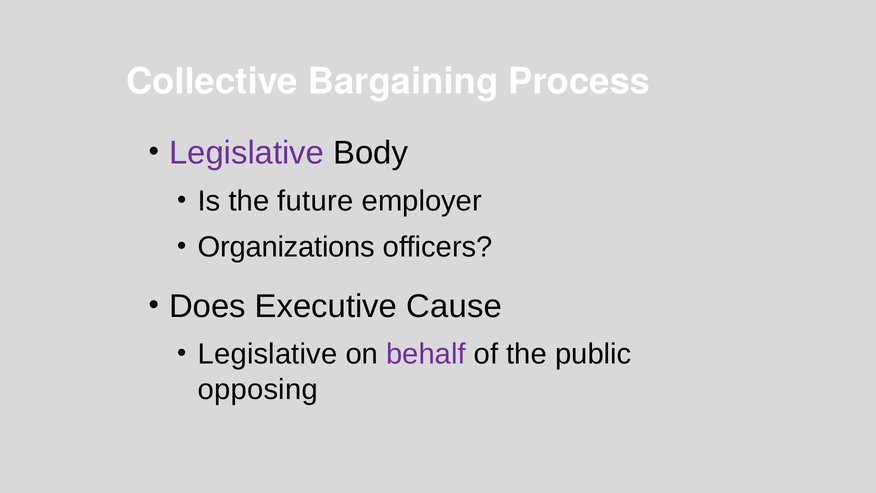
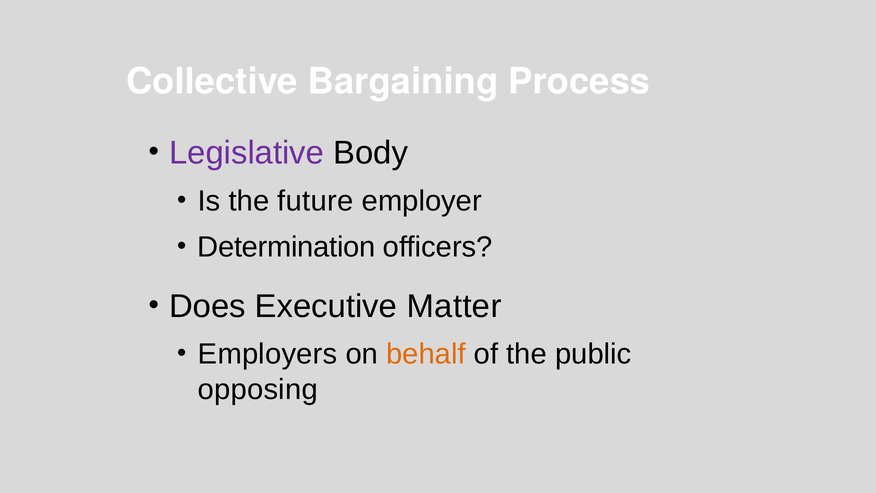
Organizations: Organizations -> Determination
Cause: Cause -> Matter
Legislative at (268, 354): Legislative -> Employers
behalf colour: purple -> orange
